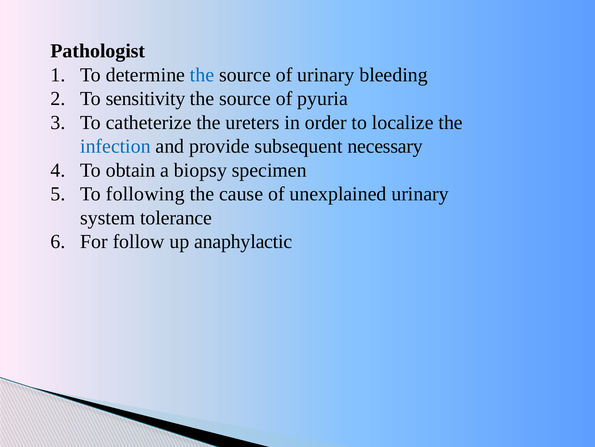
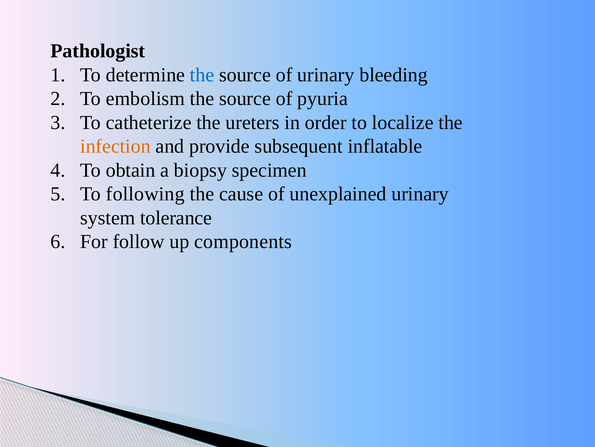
sensitivity: sensitivity -> embolism
infection colour: blue -> orange
necessary: necessary -> inflatable
anaphylactic: anaphylactic -> components
